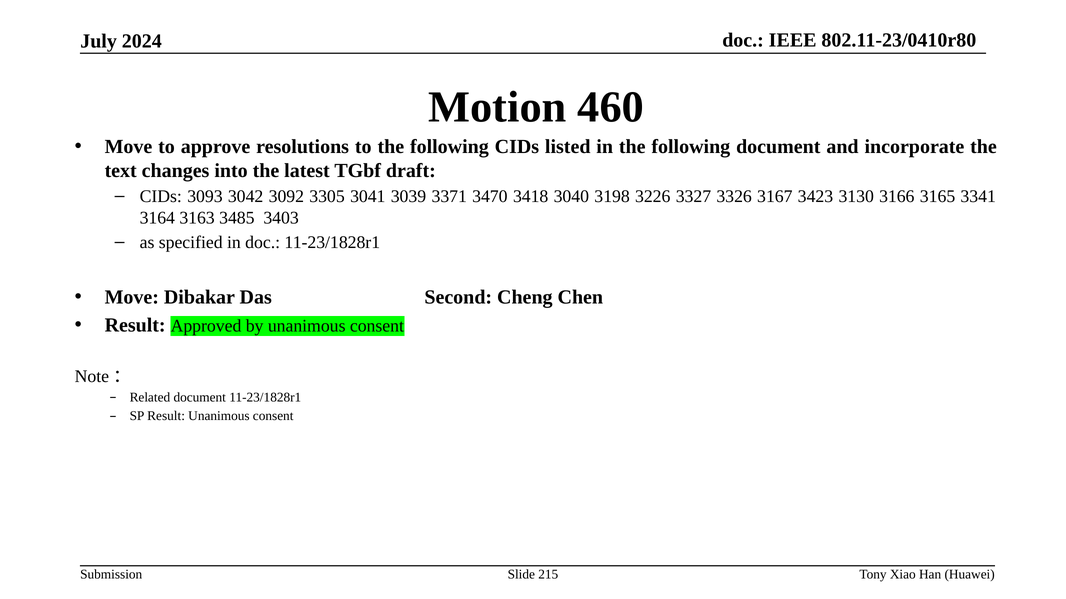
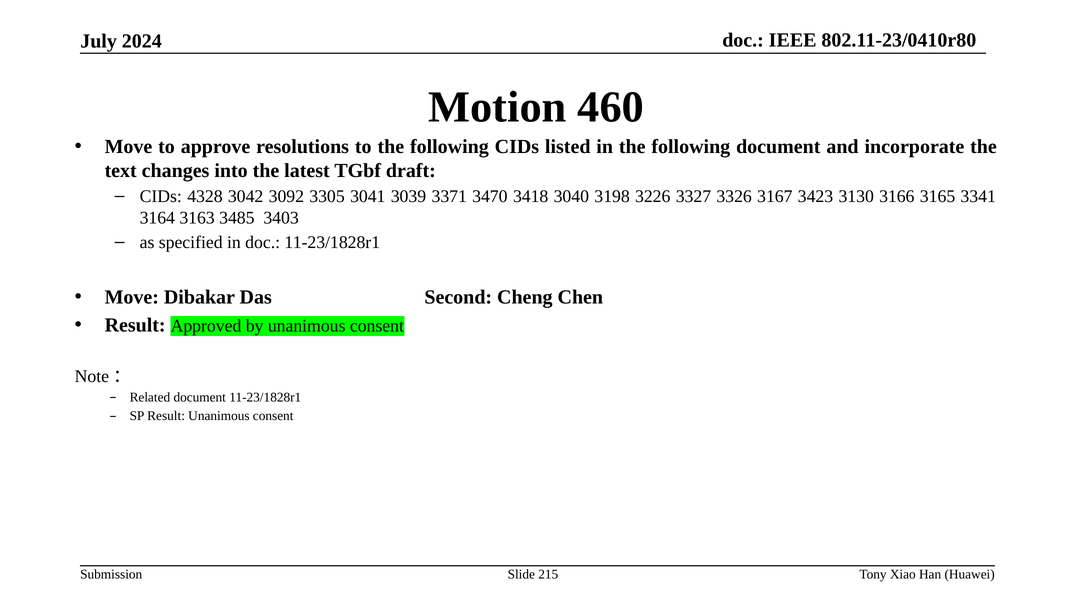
3093: 3093 -> 4328
